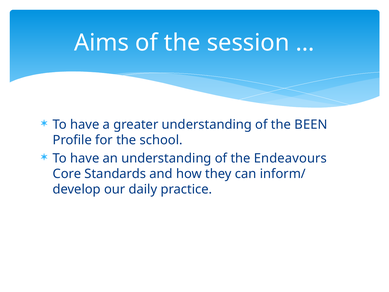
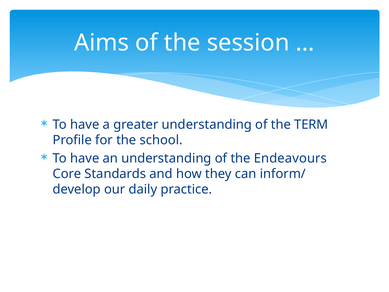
BEEN: BEEN -> TERM
